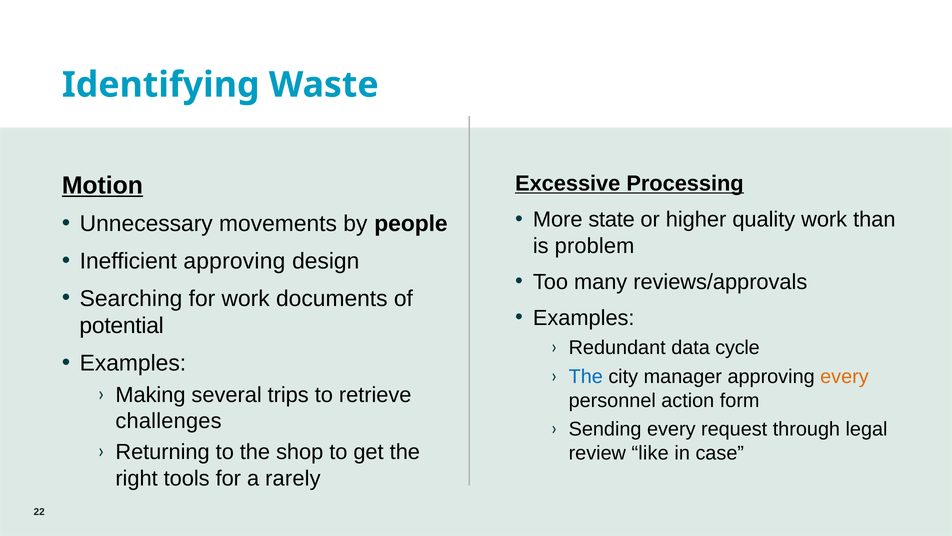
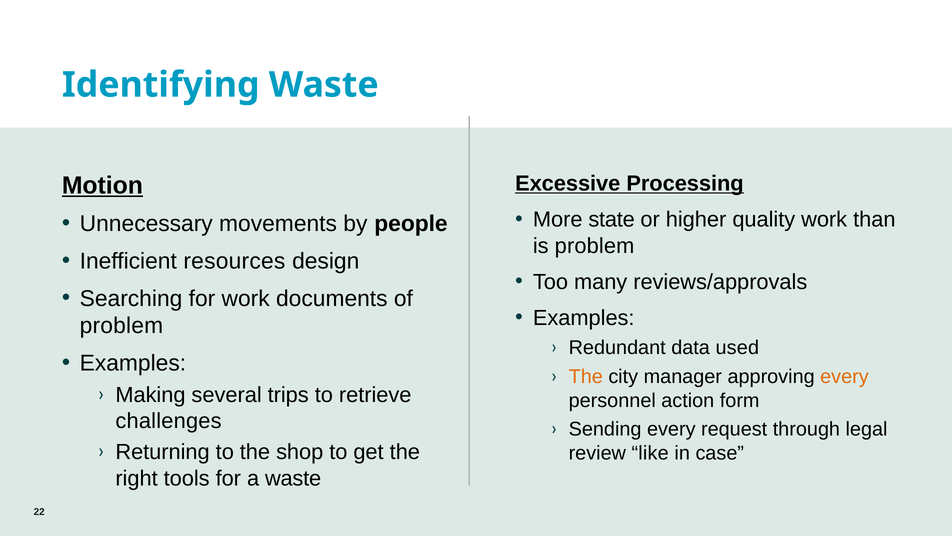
Inefficient approving: approving -> resources
potential at (122, 326): potential -> problem
cycle: cycle -> used
The at (586, 376) colour: blue -> orange
a rarely: rarely -> waste
